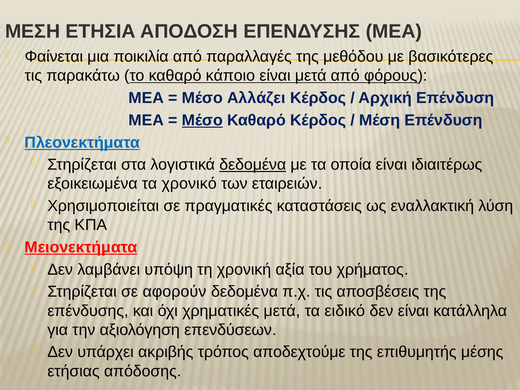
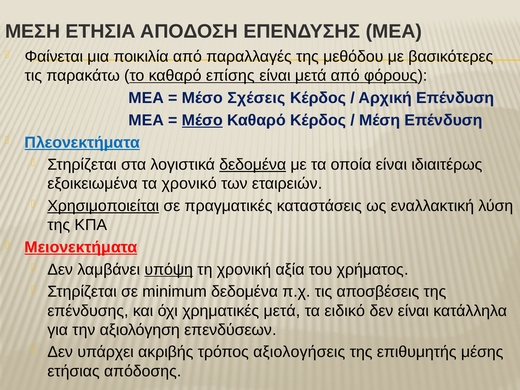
κάποιο: κάποιο -> επίσης
Αλλάζει: Αλλάζει -> Σχέσεις
Χρησιμοποιείται underline: none -> present
υπόψη underline: none -> present
αφορούν: αφορούν -> minimum
αποδεχτούμε: αποδεχτούμε -> αξιολογήσεις
